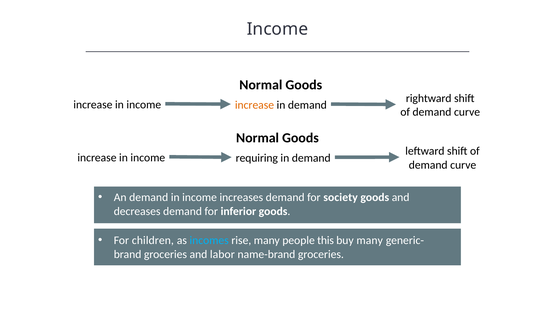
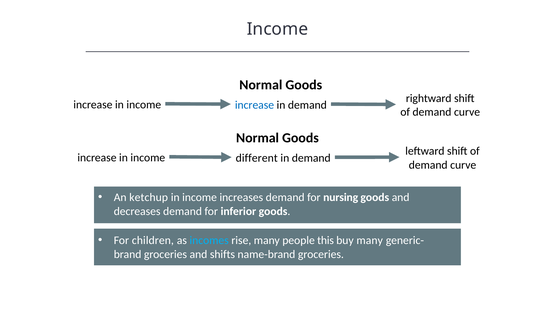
increase at (254, 105) colour: orange -> blue
requiring: requiring -> different
An demand: demand -> ketchup
society: society -> nursing
labor: labor -> shifts
